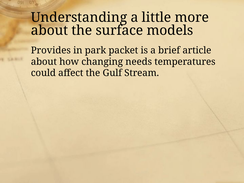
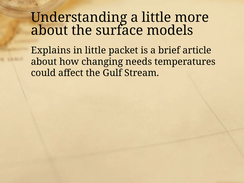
Provides: Provides -> Explains
in park: park -> little
